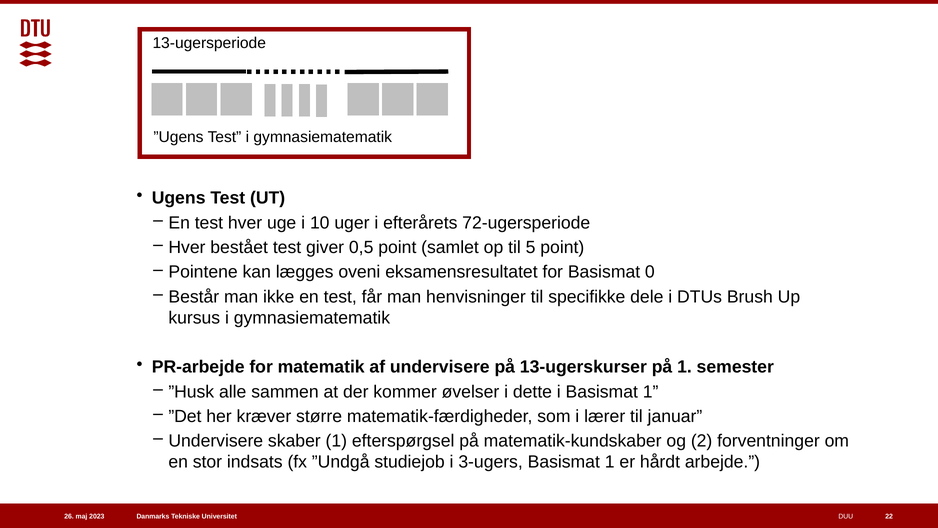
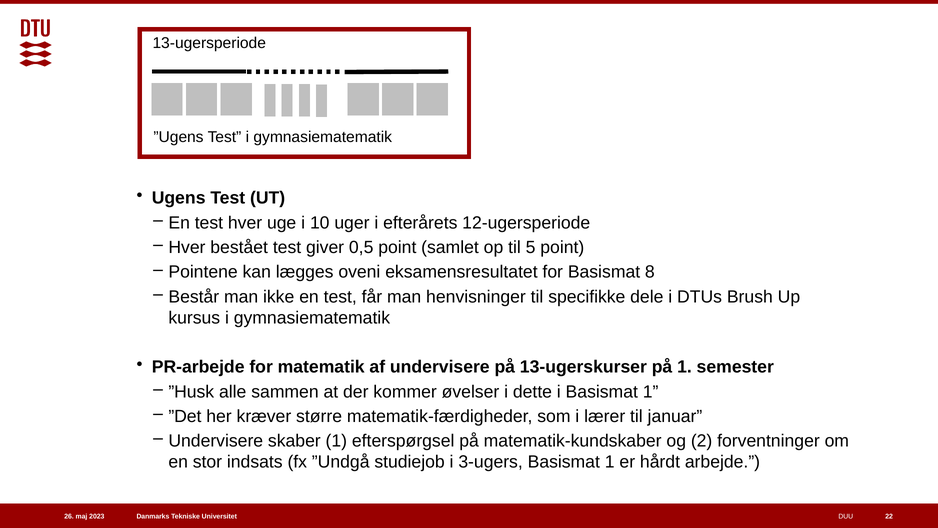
72-ugersperiode: 72-ugersperiode -> 12-ugersperiode
0: 0 -> 8
